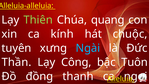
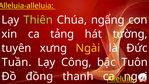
quang: quang -> ngẩng
kính: kính -> tảng
chuộc: chuộc -> tường
Ngài colour: light blue -> yellow
Thần: Thần -> Tuần
